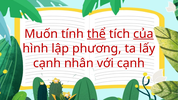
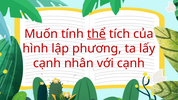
của underline: present -> none
